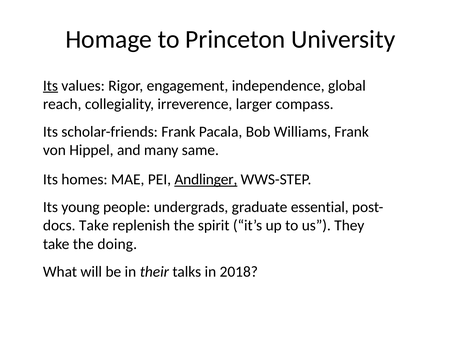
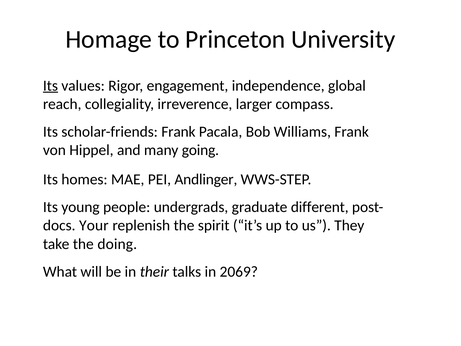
same: same -> going
Andlinger underline: present -> none
essential: essential -> different
Take at (94, 225): Take -> Your
2018: 2018 -> 2069
